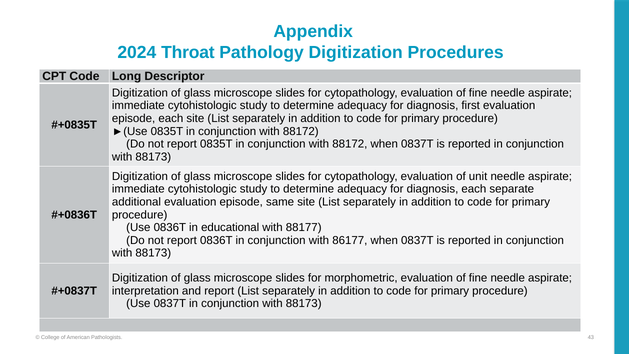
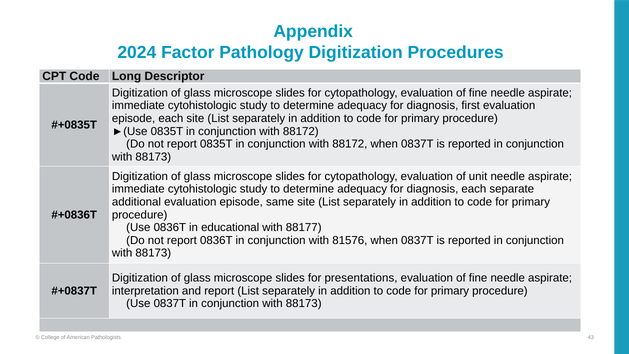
Throat: Throat -> Factor
86177: 86177 -> 81576
morphometric: morphometric -> presentations
